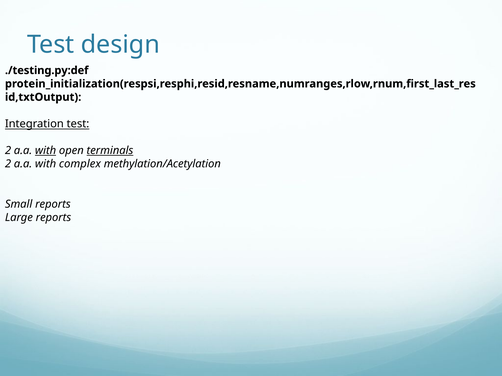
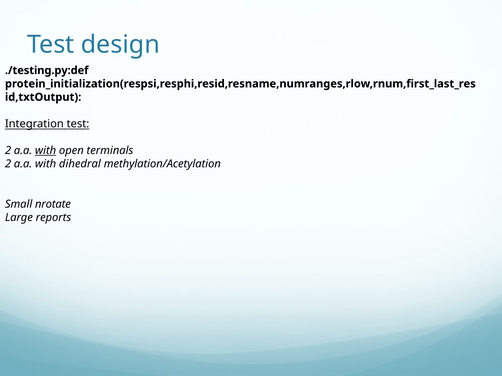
terminals underline: present -> none
complex: complex -> dihedral
Small reports: reports -> nrotate
